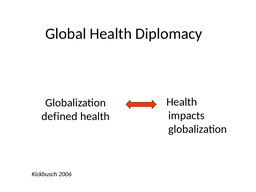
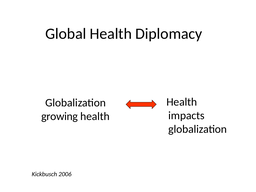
defined: defined -> growing
